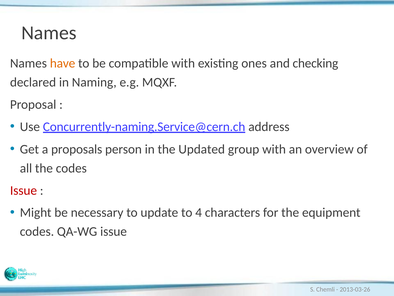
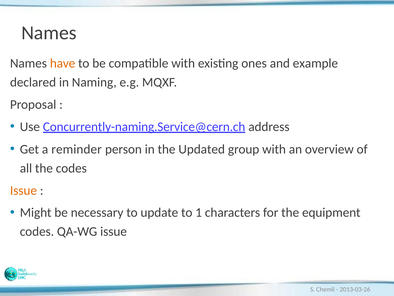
checking: checking -> example
proposals: proposals -> reminder
Issue at (23, 190) colour: red -> orange
4: 4 -> 1
